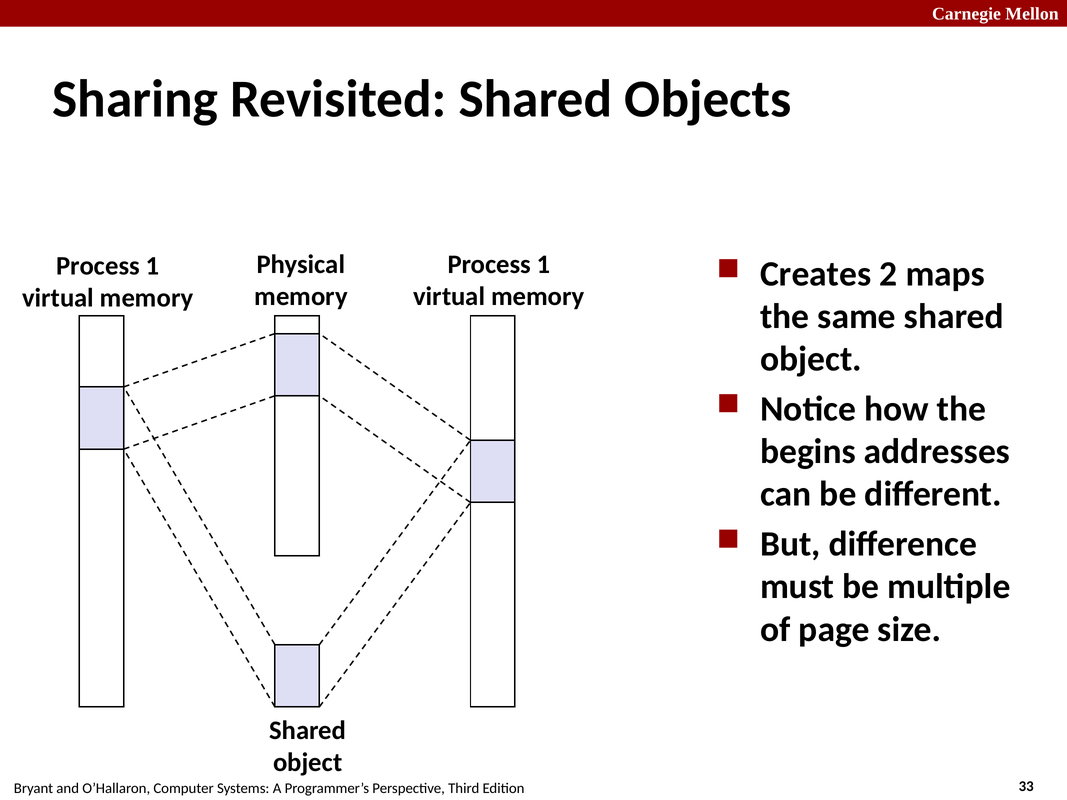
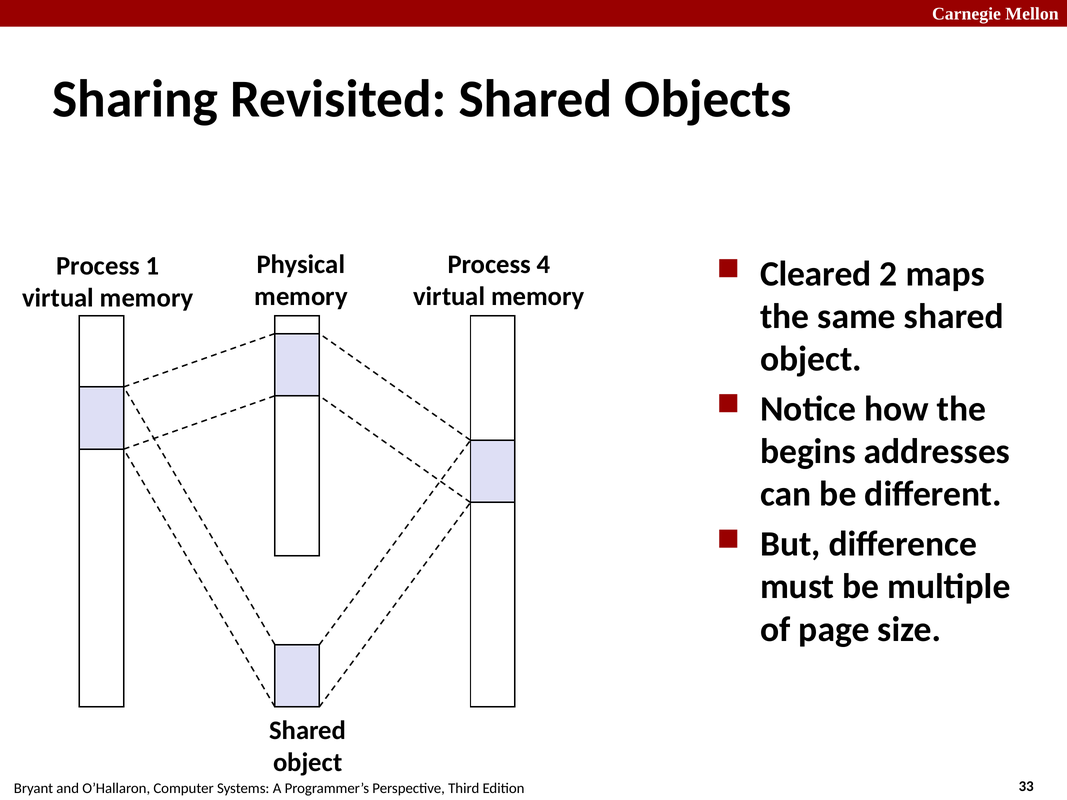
1 at (544, 265): 1 -> 4
Creates: Creates -> Cleared
